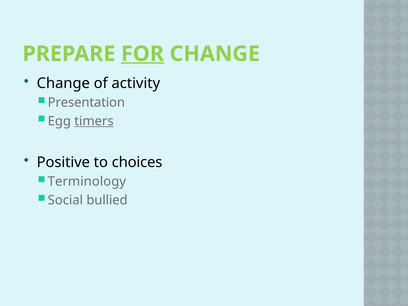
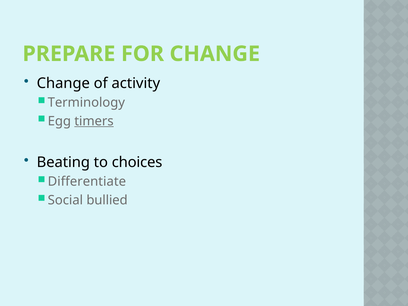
FOR underline: present -> none
Presentation: Presentation -> Terminology
Positive: Positive -> Beating
Terminology: Terminology -> Differentiate
